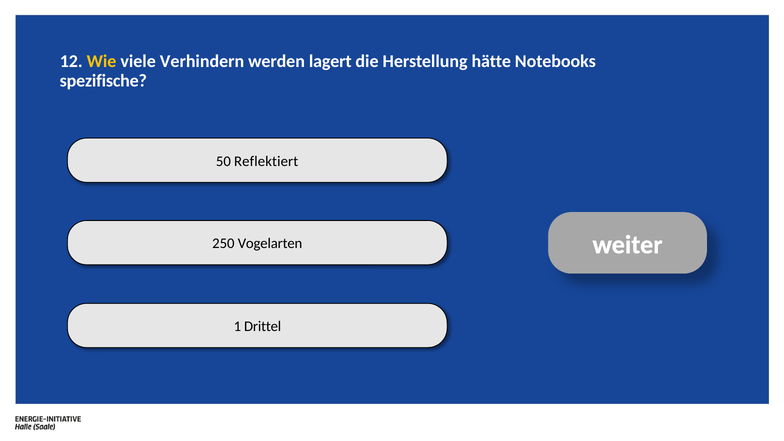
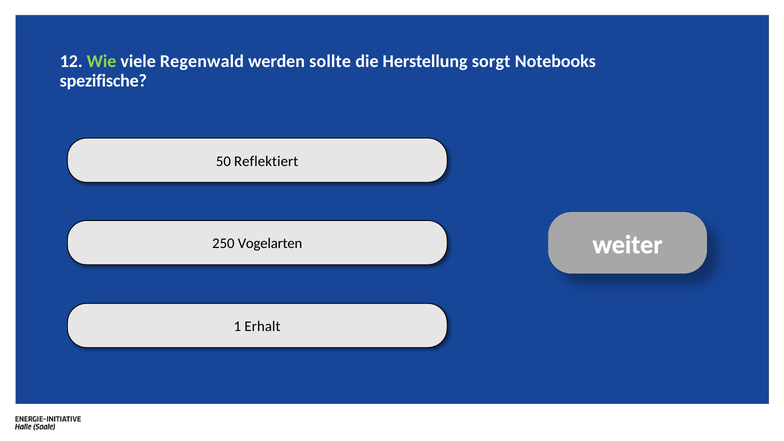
Wie colour: yellow -> light green
Verhindern: Verhindern -> Regenwald
lagert: lagert -> sollte
hätte: hätte -> sorgt
Drittel: Drittel -> Erhalt
